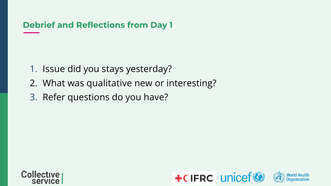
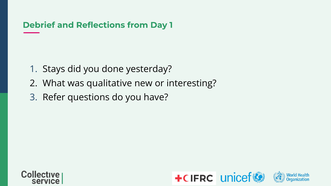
Issue: Issue -> Stays
stays: stays -> done
